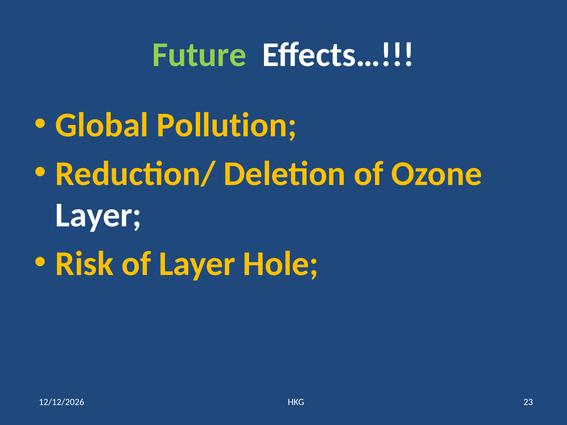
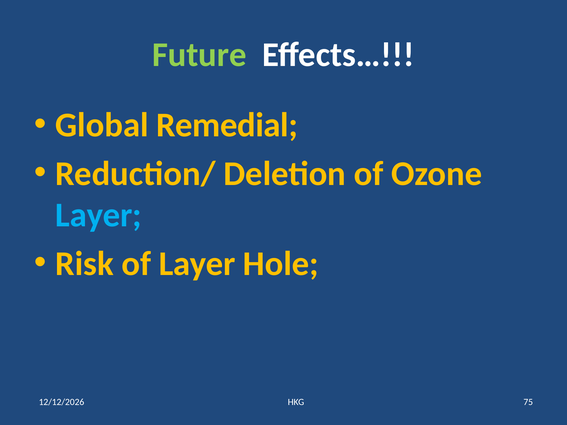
Pollution: Pollution -> Remedial
Layer at (99, 215) colour: white -> light blue
23: 23 -> 75
